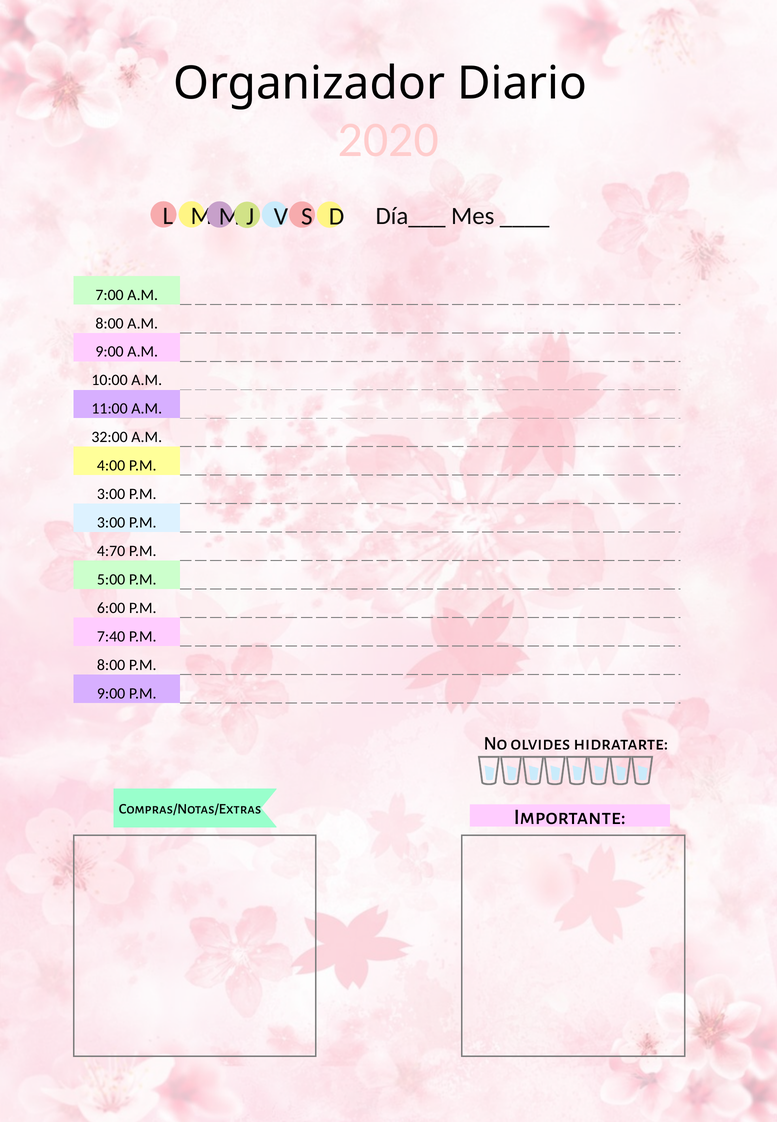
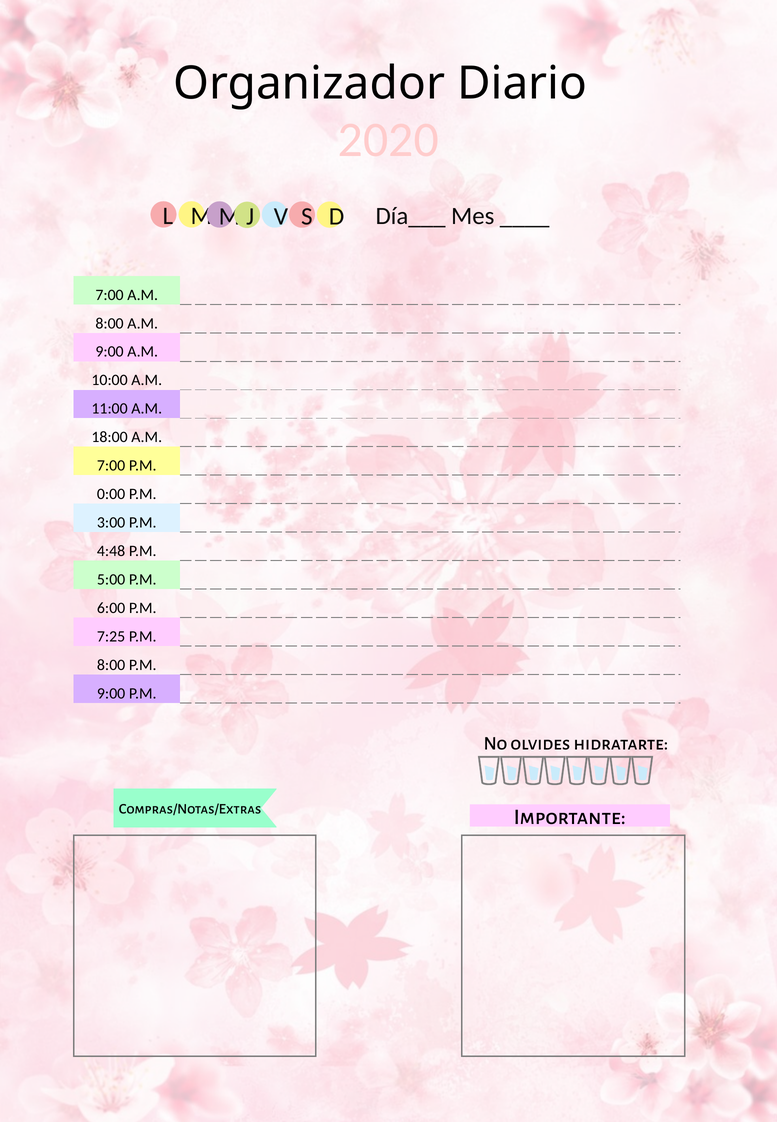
32:00: 32:00 -> 18:00
4:00 at (111, 466): 4:00 -> 7:00
3:00 at (111, 494): 3:00 -> 0:00
4:70: 4:70 -> 4:48
7:40: 7:40 -> 7:25
